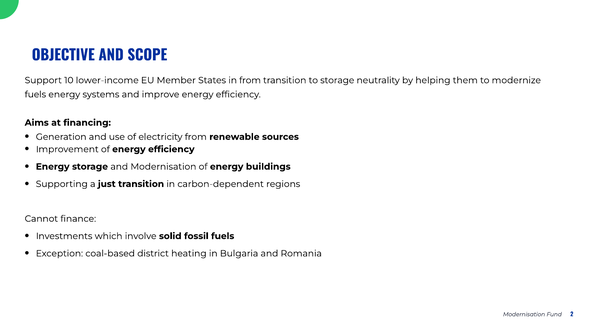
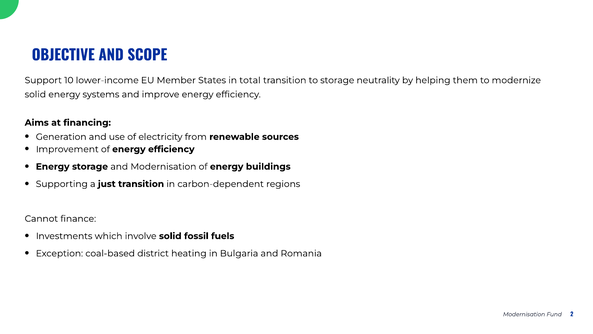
in from: from -> total
fuels at (35, 94): fuels -> solid
